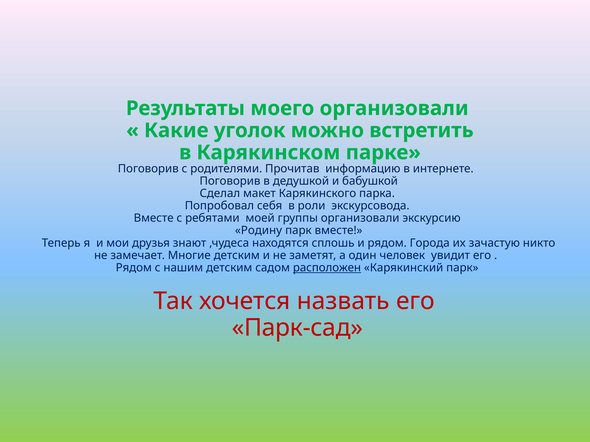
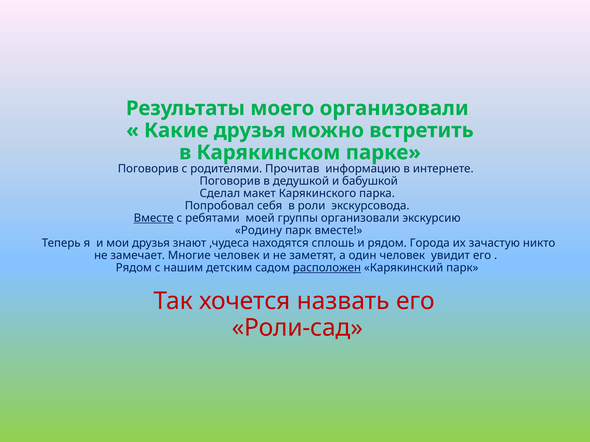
Какие уголок: уголок -> друзья
Вместе at (154, 218) underline: none -> present
Многие детским: детским -> человек
Парк-сад: Парк-сад -> Роли-сад
